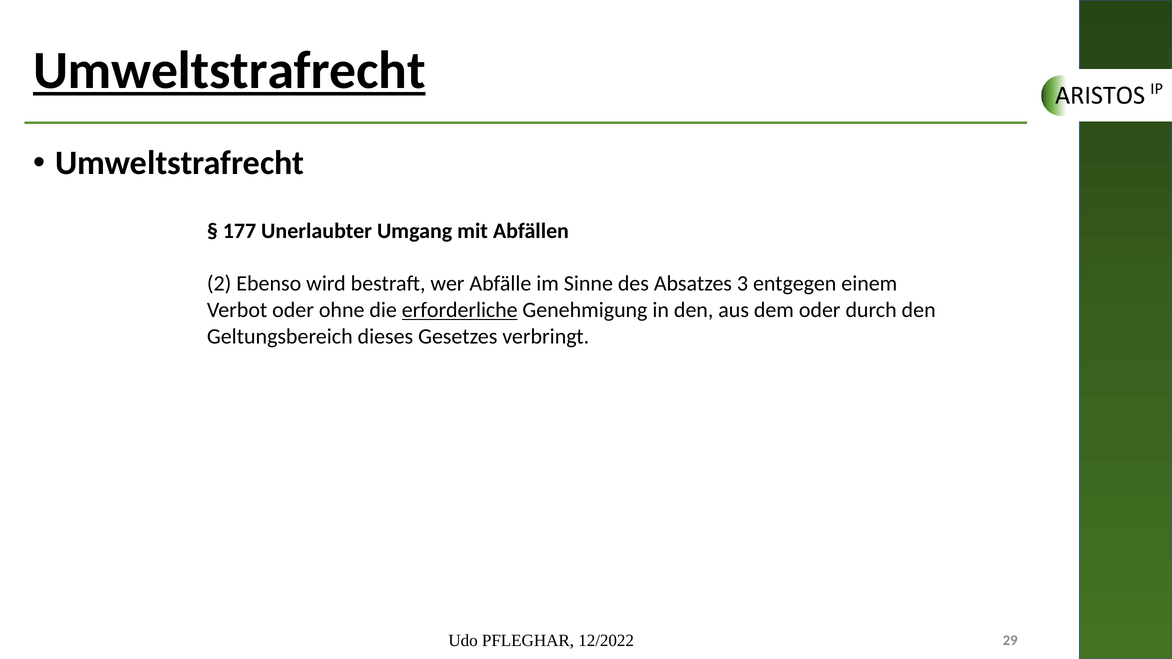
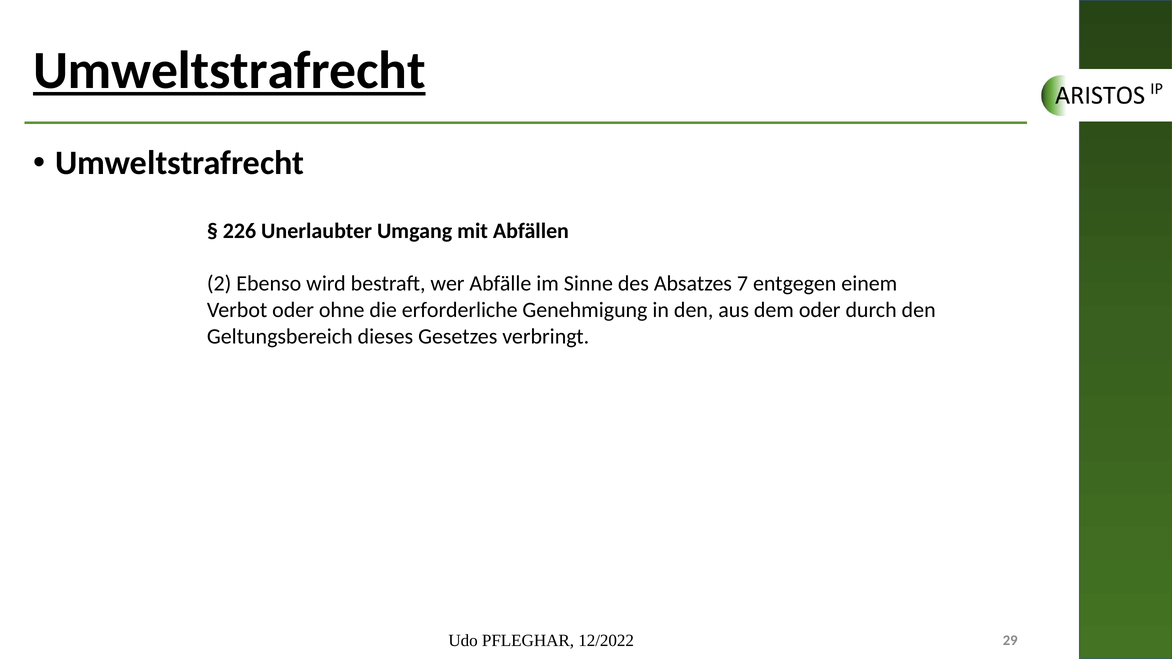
177: 177 -> 226
3: 3 -> 7
erforderliche underline: present -> none
